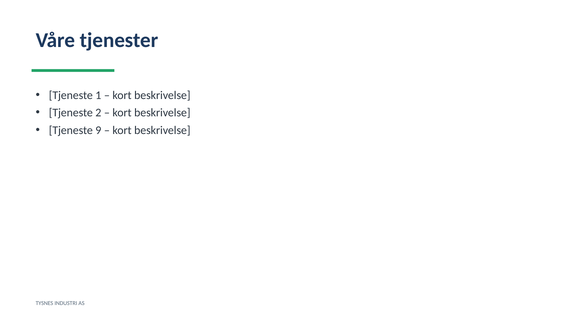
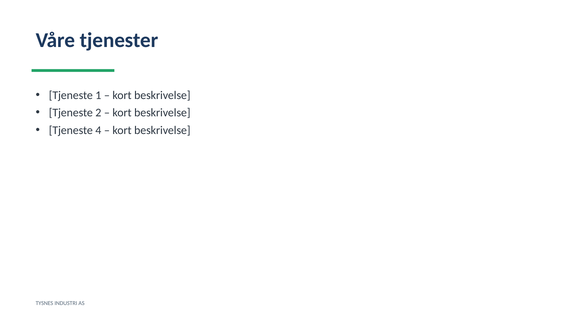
9: 9 -> 4
